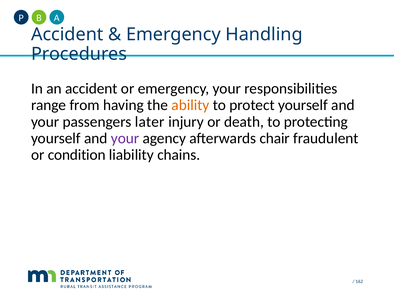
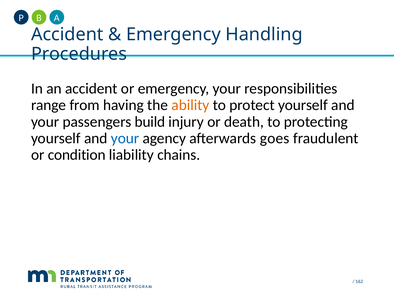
later: later -> build
your at (125, 138) colour: purple -> blue
chair: chair -> goes
